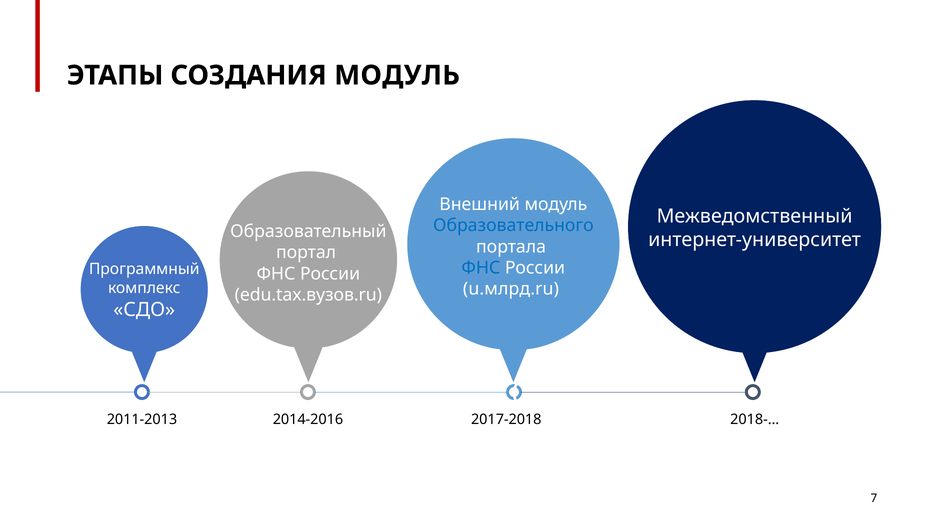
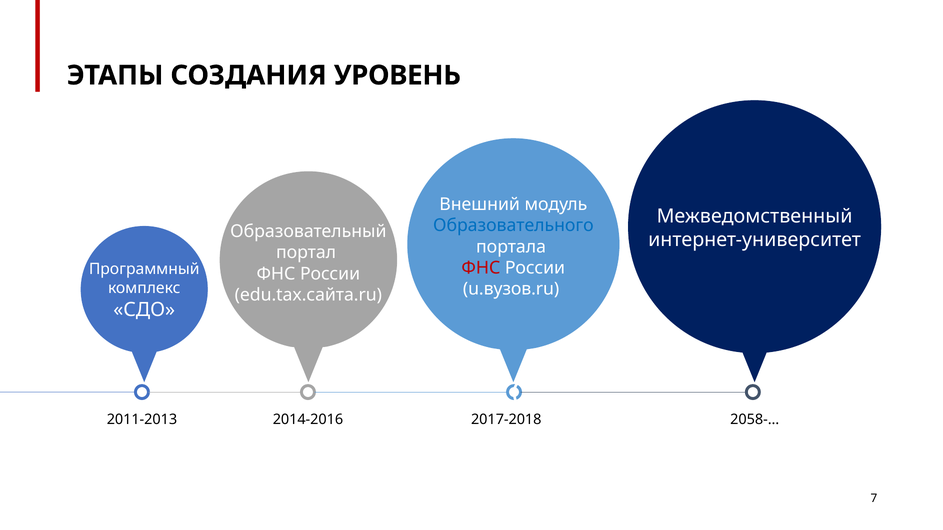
СОЗДАНИЯ МОДУЛЬ: МОДУЛЬ -> УРОВЕНЬ
ФНС at (481, 268) colour: blue -> red
u.млрд.ru: u.млрд.ru -> u.вузов.ru
edu.tax.вузов.ru: edu.tax.вузов.ru -> edu.tax.сайта.ru
2018-…: 2018-… -> 2058-…
